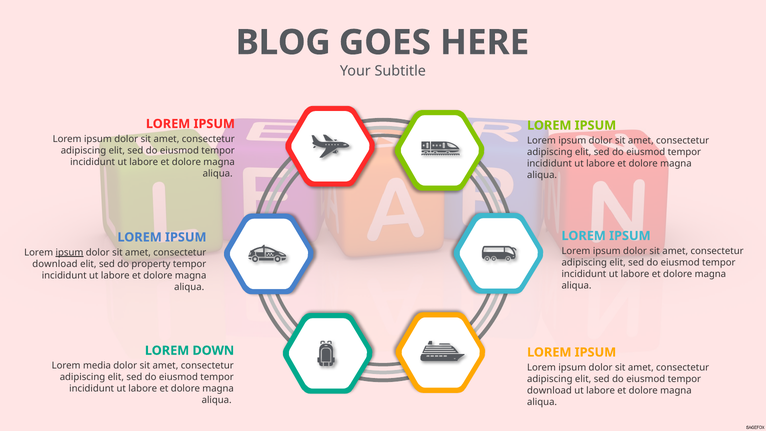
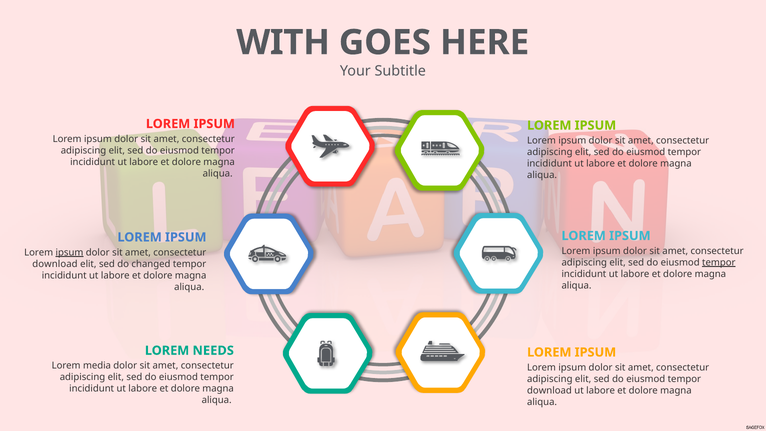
BLOG: BLOG -> WITH
tempor at (719, 262) underline: none -> present
property: property -> changed
DOWN: DOWN -> NEEDS
